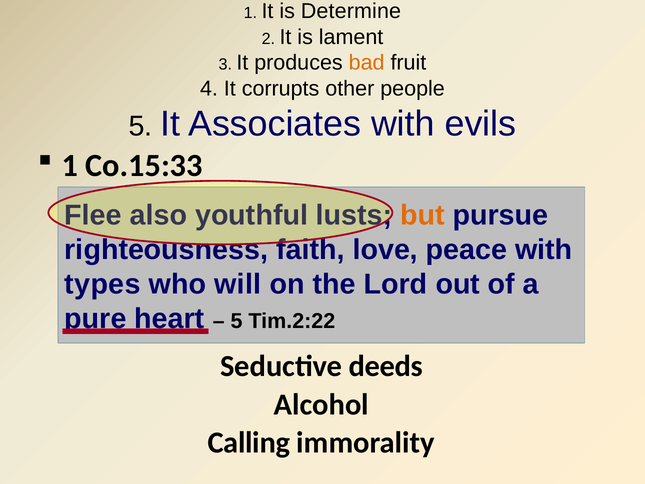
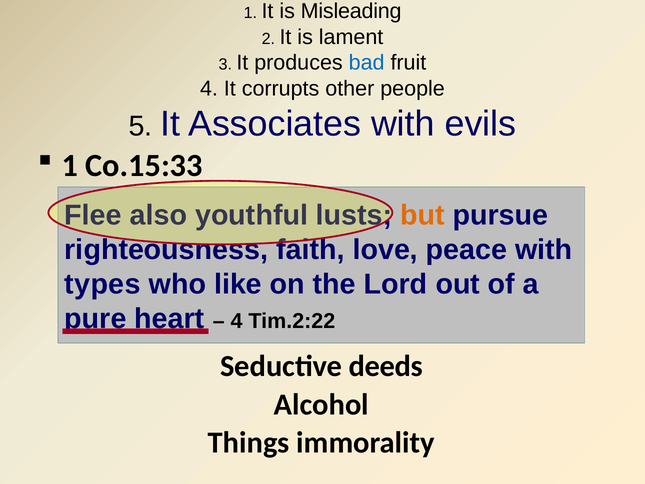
Determine: Determine -> Misleading
bad colour: orange -> blue
will: will -> like
5 at (237, 321): 5 -> 4
Calling: Calling -> Things
